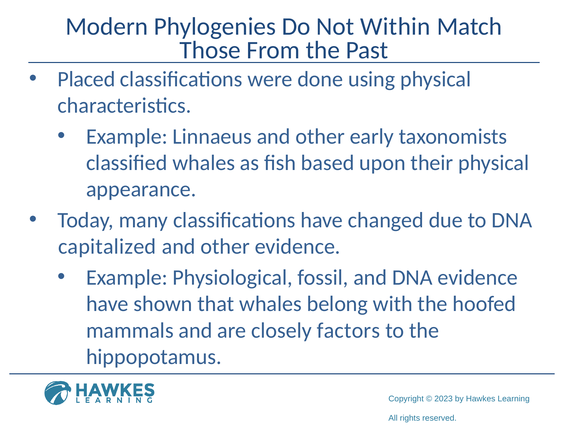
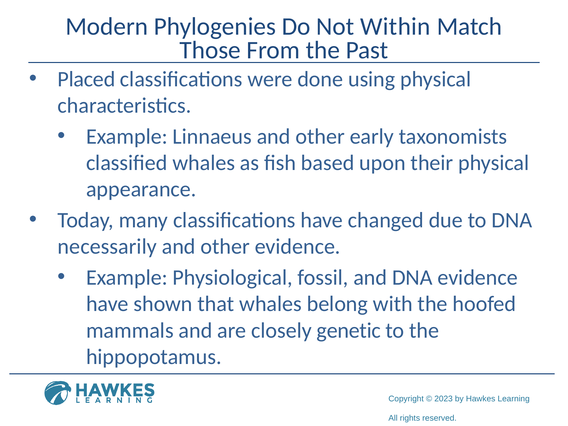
capitalized: capitalized -> necessarily
factors: factors -> genetic
